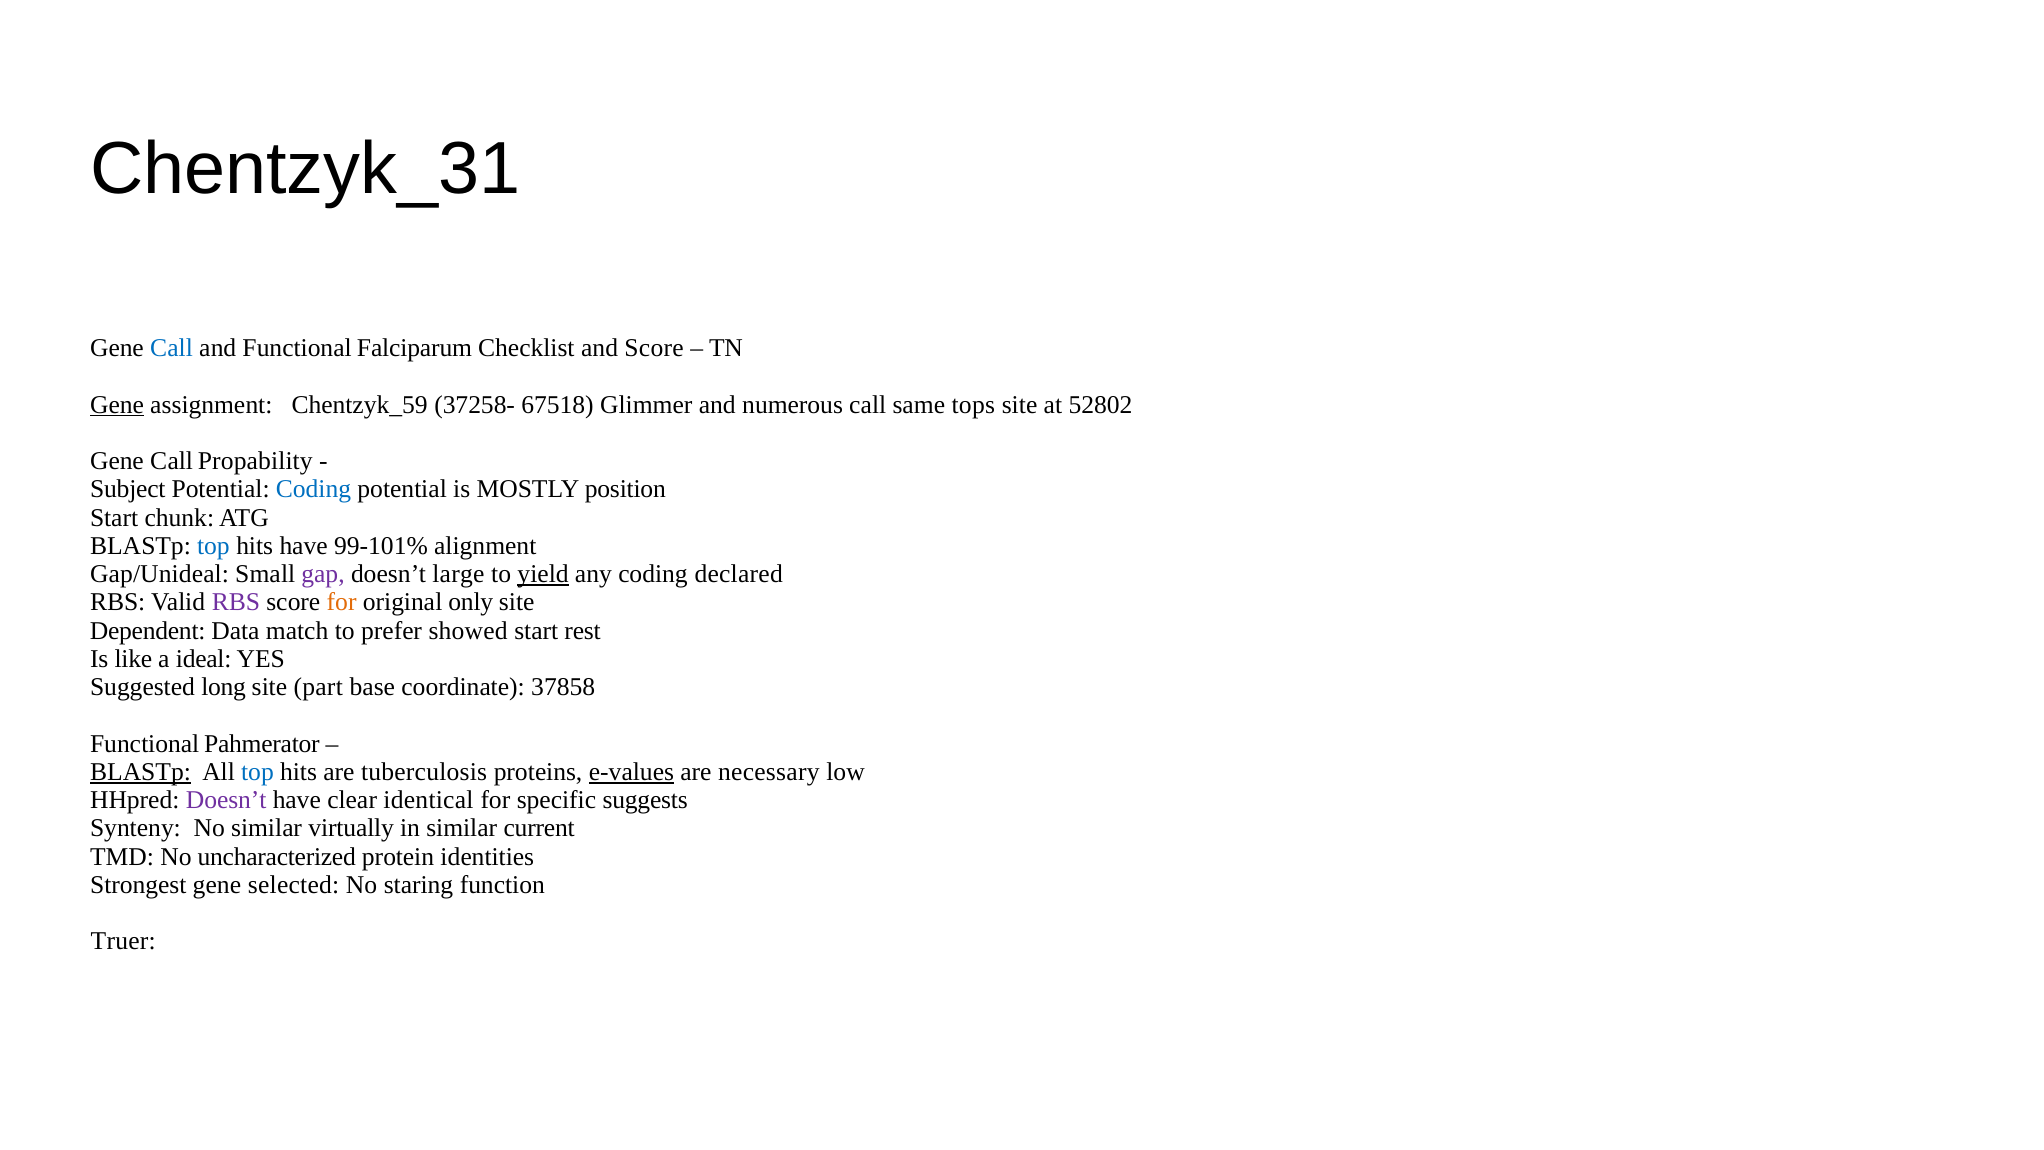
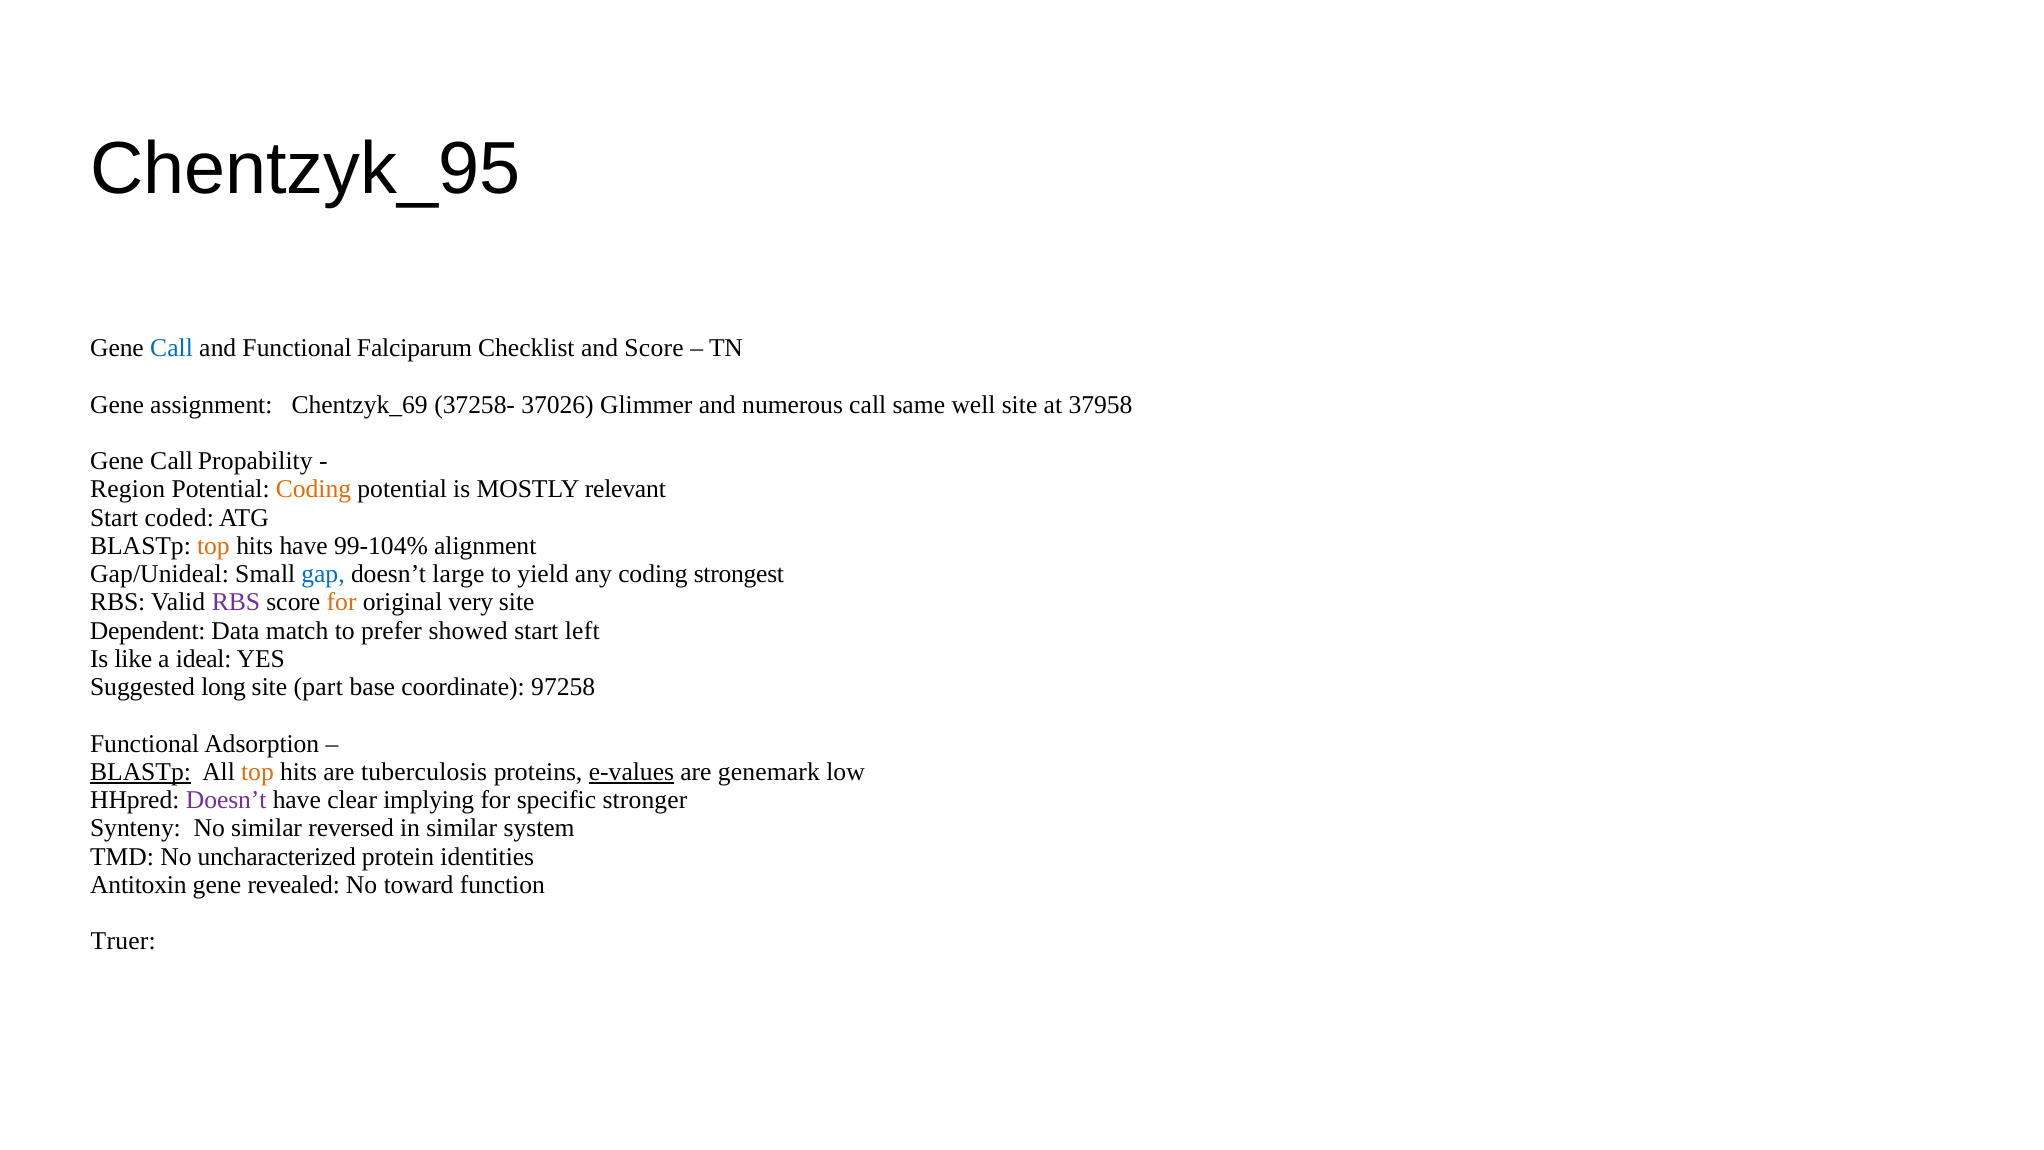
Chentzyk_31: Chentzyk_31 -> Chentzyk_95
Gene at (117, 405) underline: present -> none
Chentzyk_59: Chentzyk_59 -> Chentzyk_69
67518: 67518 -> 37026
tops: tops -> well
52802: 52802 -> 37958
Subject: Subject -> Region
Coding at (313, 489) colour: blue -> orange
position: position -> relevant
chunk: chunk -> coded
top at (213, 546) colour: blue -> orange
99-101%: 99-101% -> 99-104%
gap colour: purple -> blue
yield underline: present -> none
declared: declared -> strongest
only: only -> very
rest: rest -> left
37858: 37858 -> 97258
Pahmerator: Pahmerator -> Adsorption
top at (257, 772) colour: blue -> orange
necessary: necessary -> genemark
identical: identical -> implying
suggests: suggests -> stronger
virtually: virtually -> reversed
current: current -> system
Strongest: Strongest -> Antitoxin
selected: selected -> revealed
staring: staring -> toward
